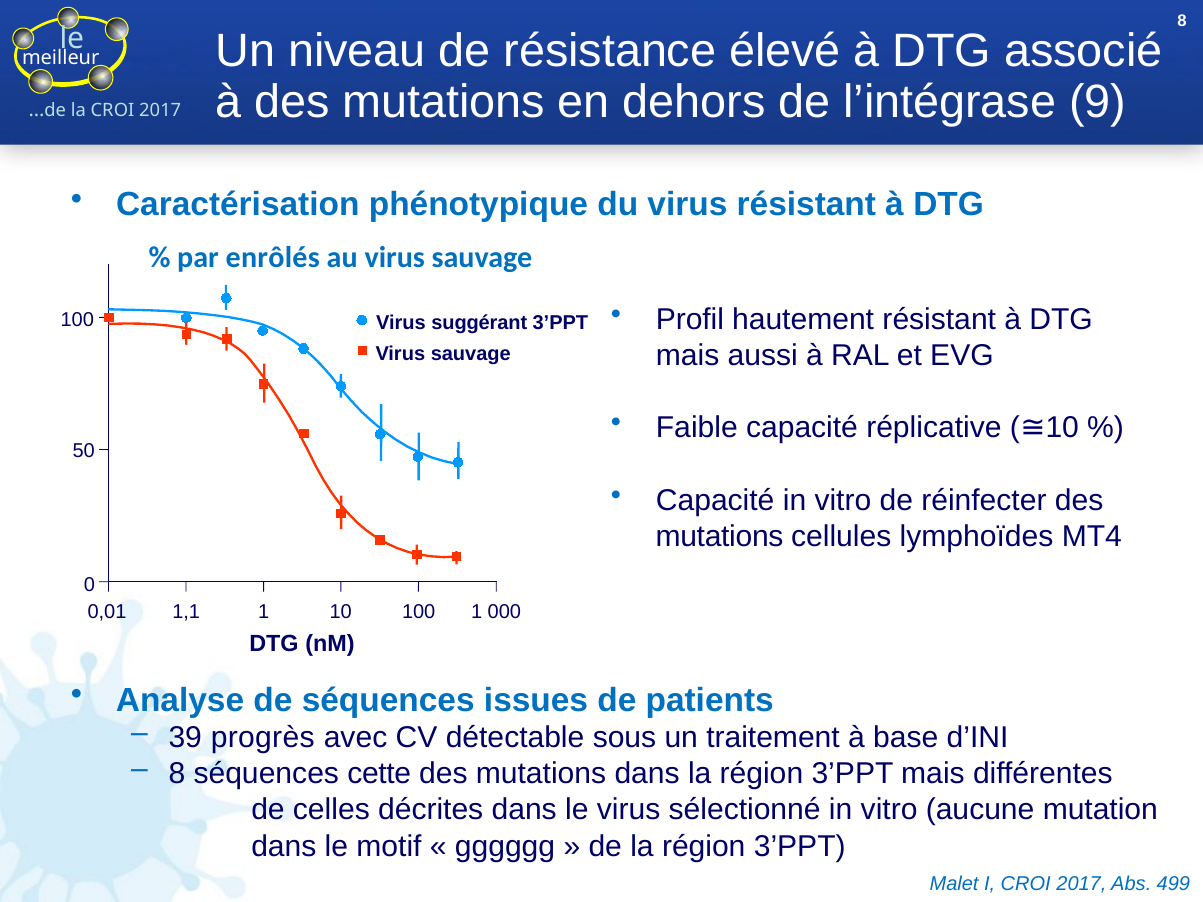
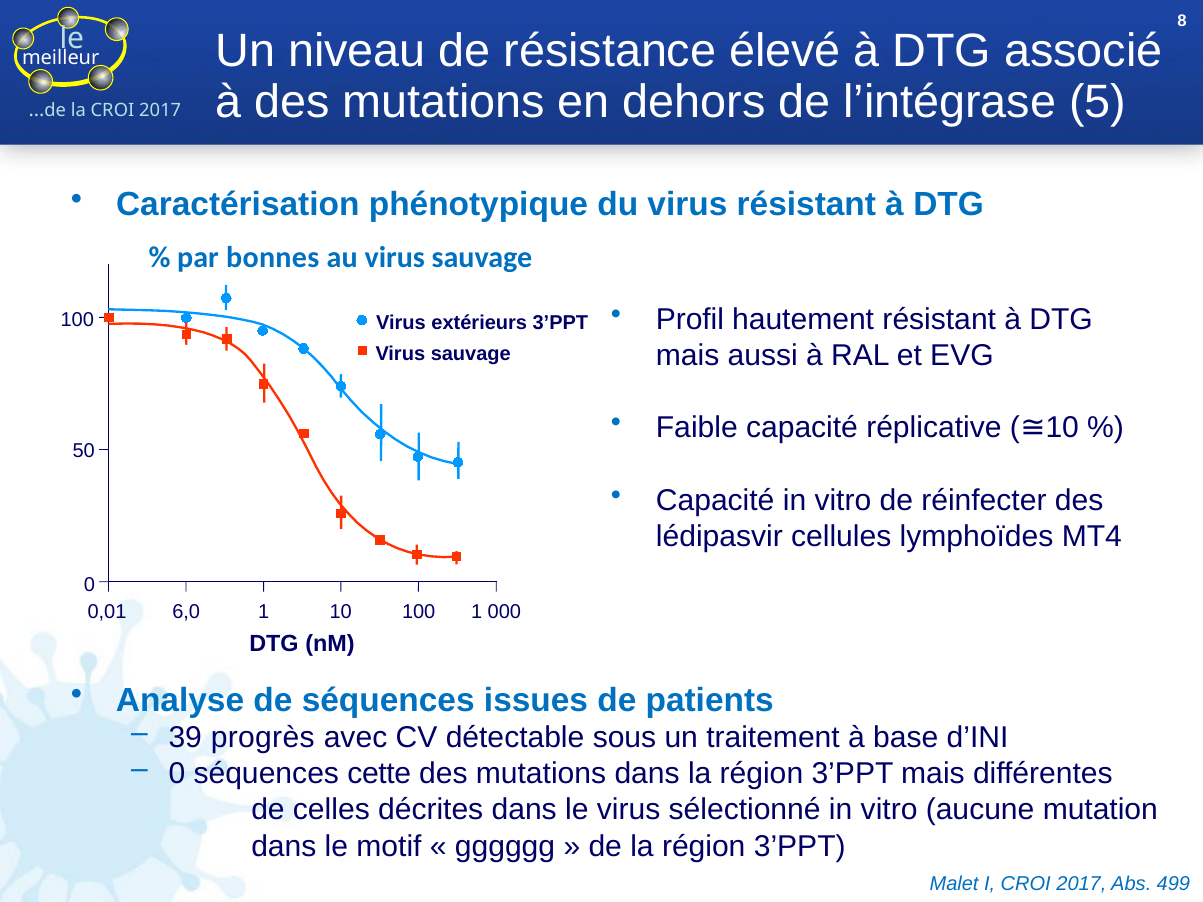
9: 9 -> 5
enrôlés: enrôlés -> bonnes
suggérant: suggérant -> extérieurs
mutations at (720, 536): mutations -> lédipasvir
1,1: 1,1 -> 6,0
8 at (177, 774): 8 -> 0
